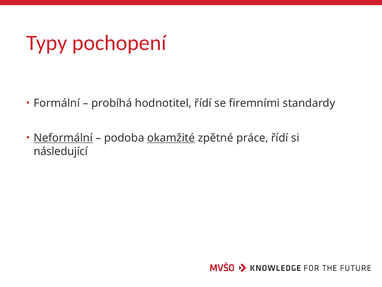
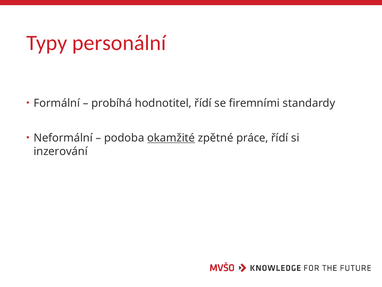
pochopení: pochopení -> personální
Neformální underline: present -> none
následující: následující -> inzerování
